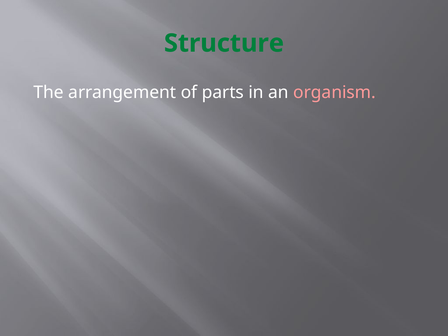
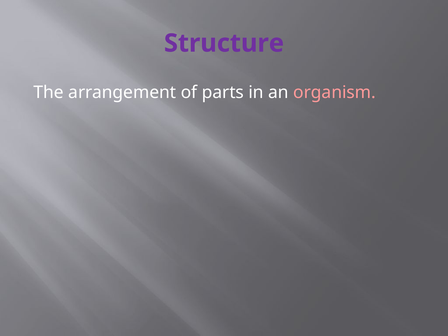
Structure colour: green -> purple
